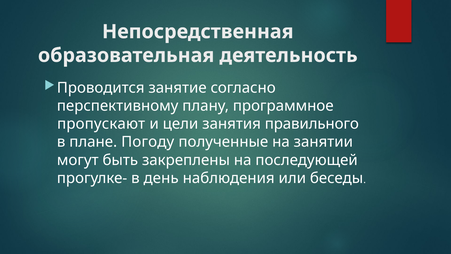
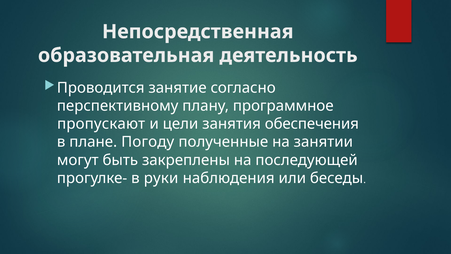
правильного: правильного -> обеспечения
день: день -> руки
